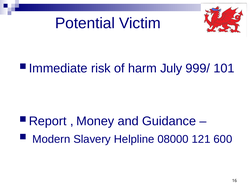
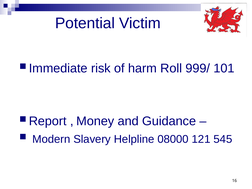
July: July -> Roll
600: 600 -> 545
